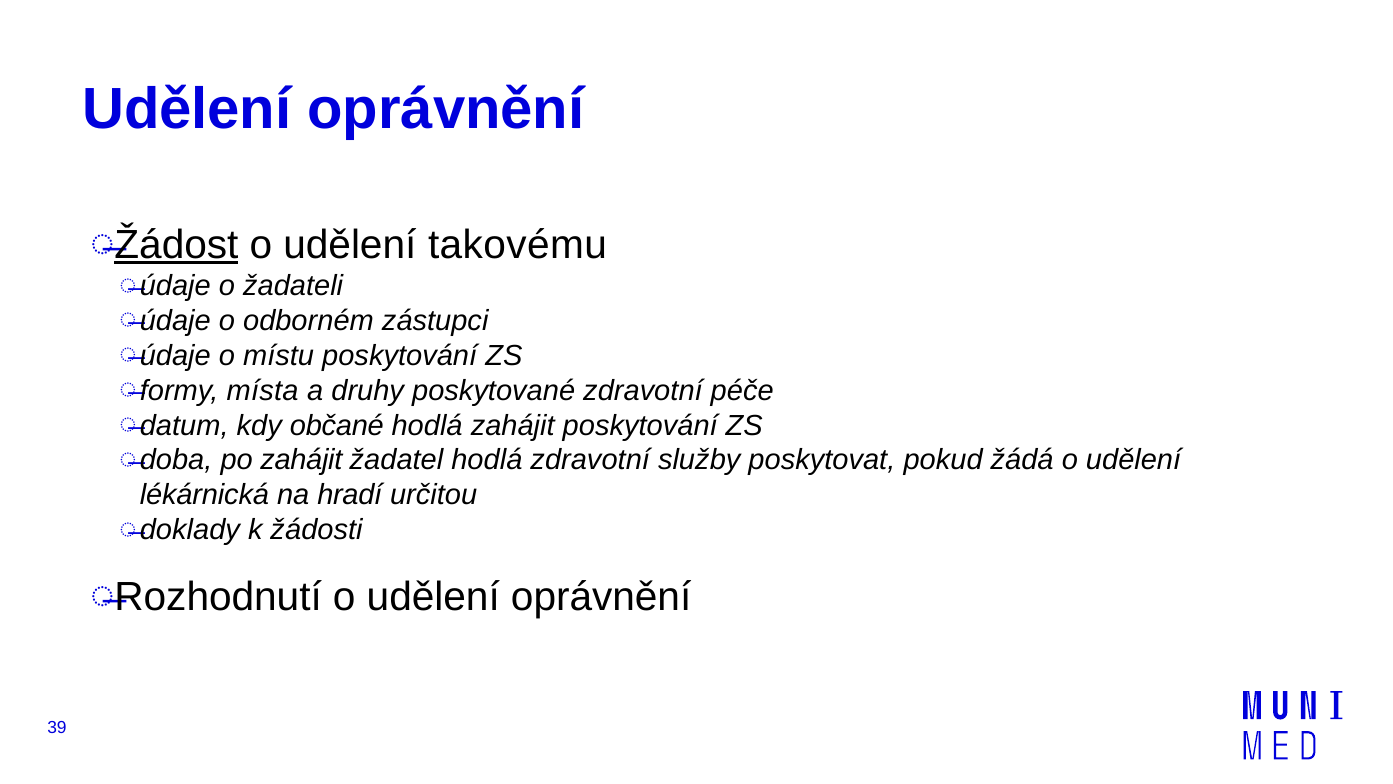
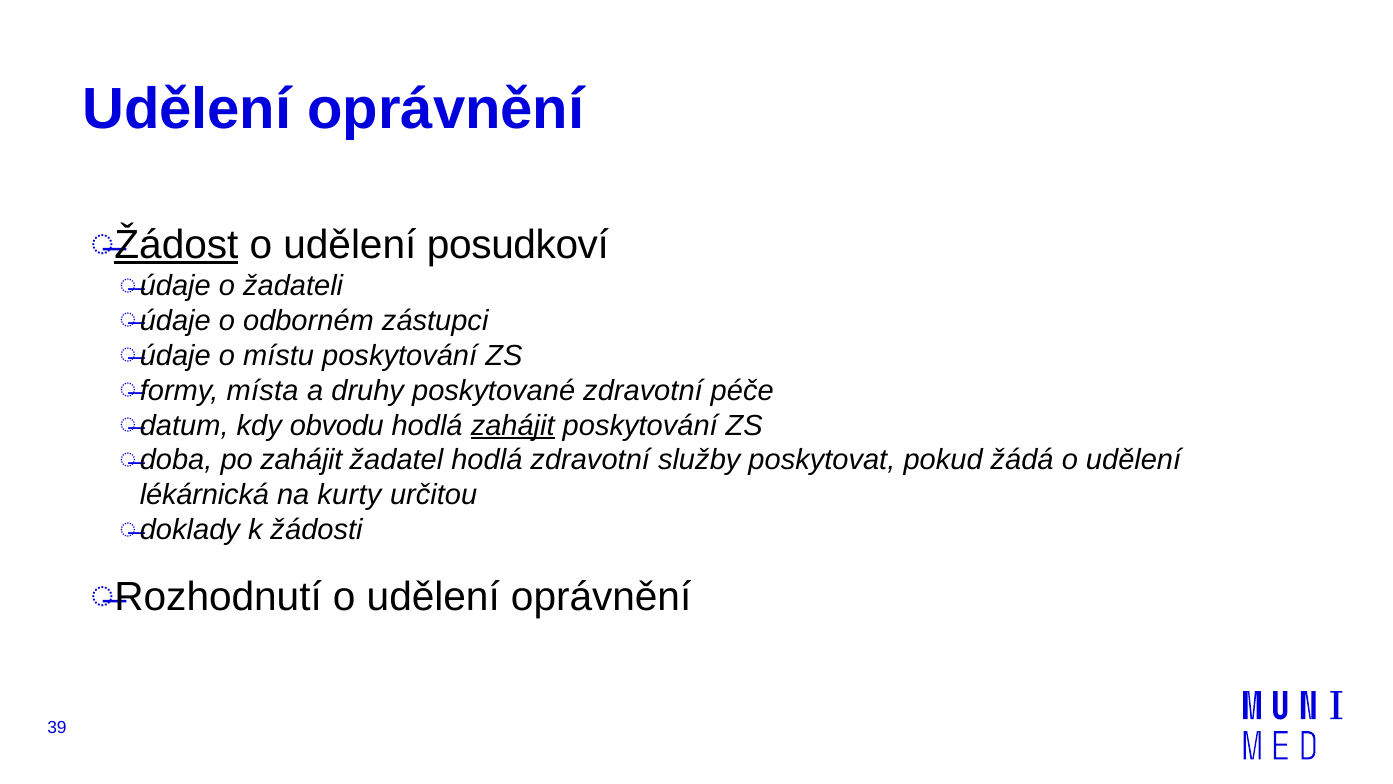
takovému: takovému -> posudkoví
občané: občané -> obvodu
zahájit at (513, 425) underline: none -> present
hradí: hradí -> kurty
